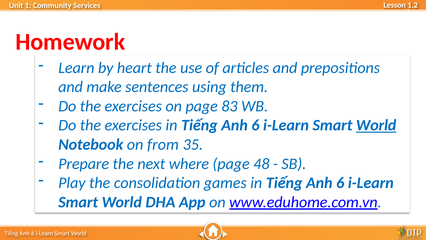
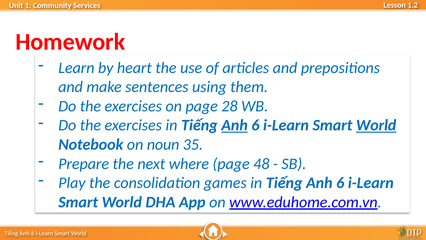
83: 83 -> 28
Anh at (235, 125) underline: none -> present
from: from -> noun
